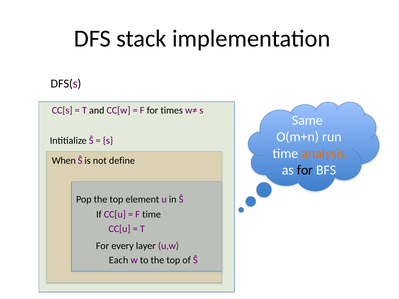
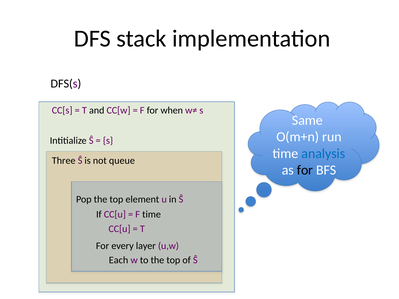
times: times -> when
analysis colour: orange -> blue
When: When -> Three
define: define -> queue
